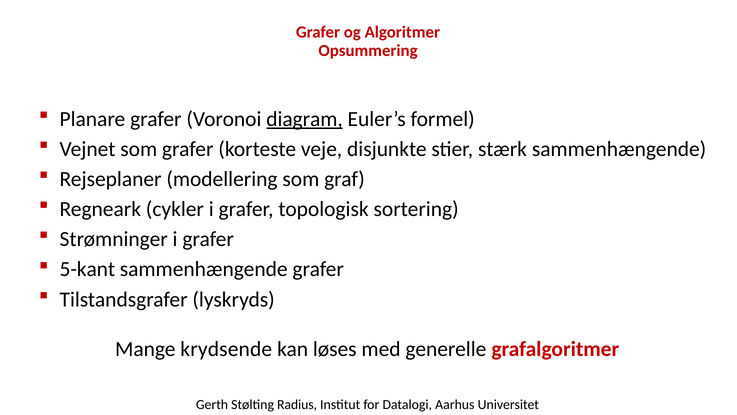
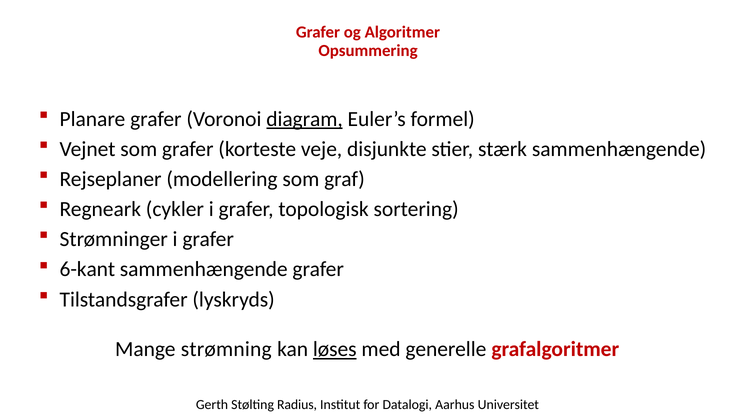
5-kant: 5-kant -> 6-kant
krydsende: krydsende -> strømning
løses underline: none -> present
